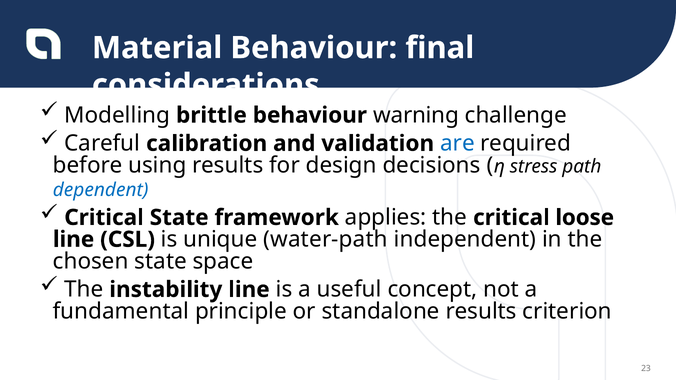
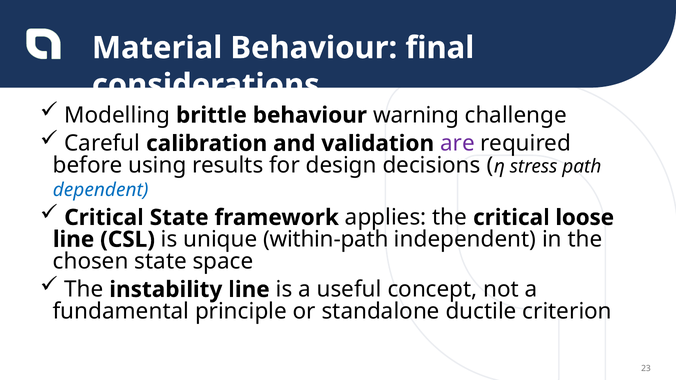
are colour: blue -> purple
water-path: water-path -> within-path
standalone results: results -> ductile
